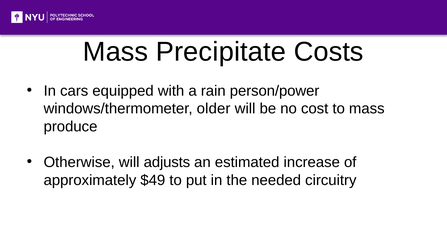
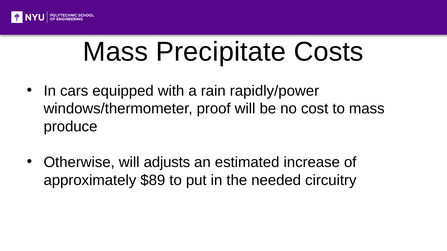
person/power: person/power -> rapidly/power
older: older -> proof
$49: $49 -> $89
